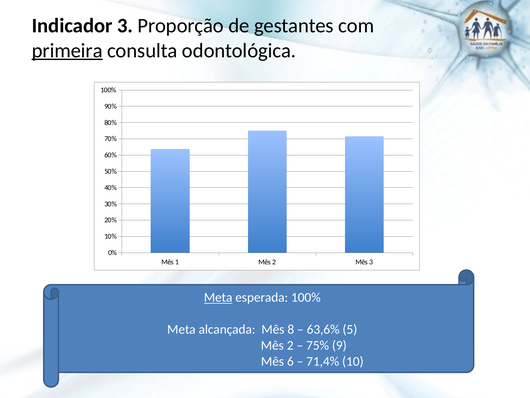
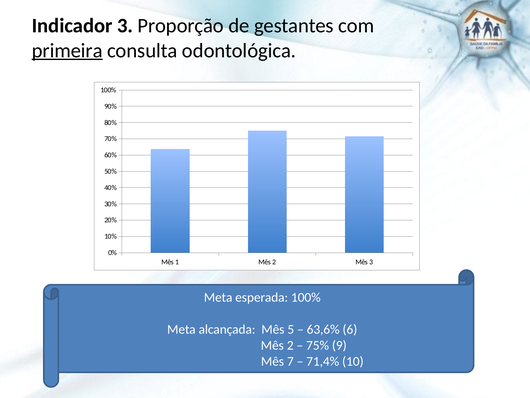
Meta at (218, 297) underline: present -> none
8: 8 -> 5
5: 5 -> 6
6: 6 -> 7
